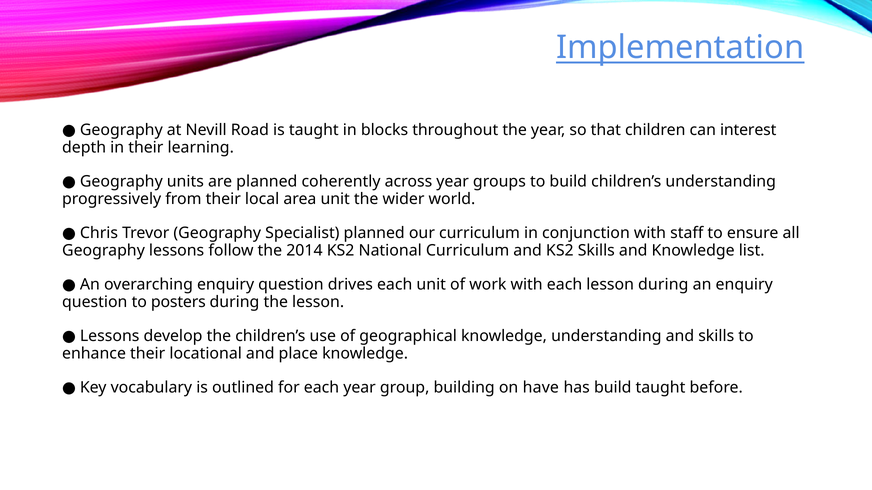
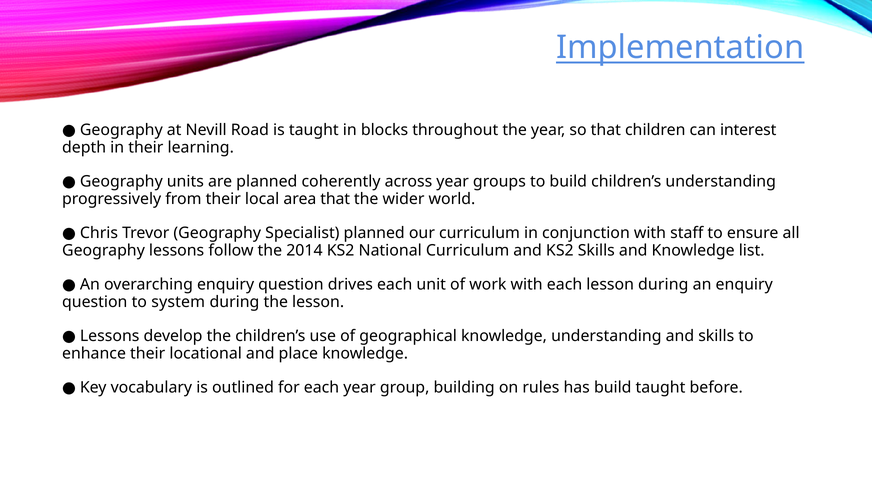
area unit: unit -> that
posters: posters -> system
have: have -> rules
